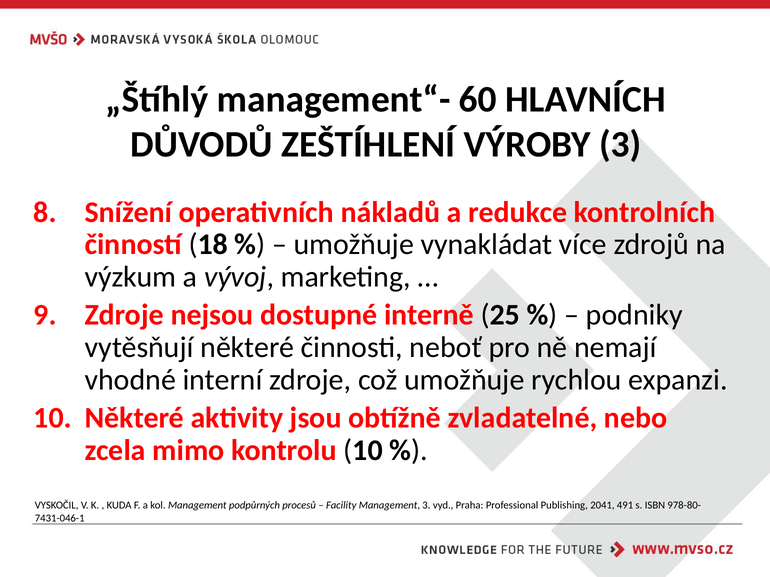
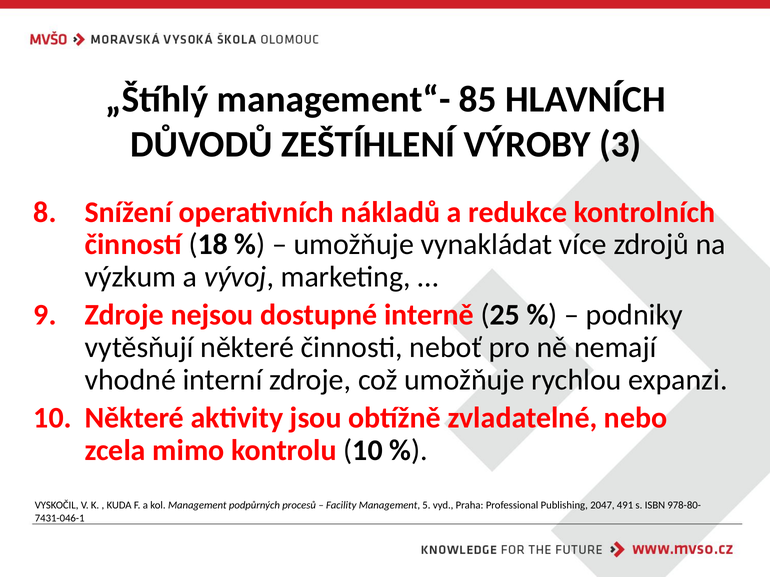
60: 60 -> 85
Management 3: 3 -> 5
2041: 2041 -> 2047
